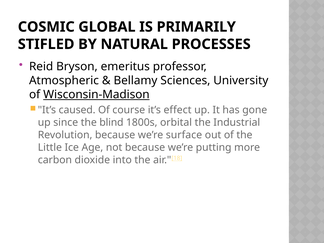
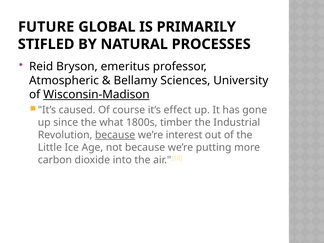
COSMIC: COSMIC -> FUTURE
blind: blind -> what
orbital: orbital -> timber
because at (115, 135) underline: none -> present
surface: surface -> interest
